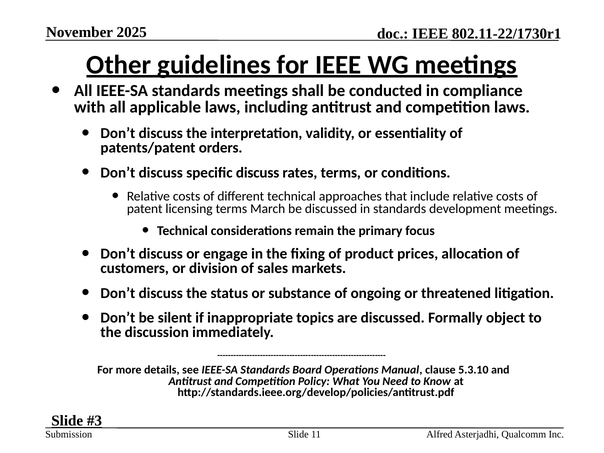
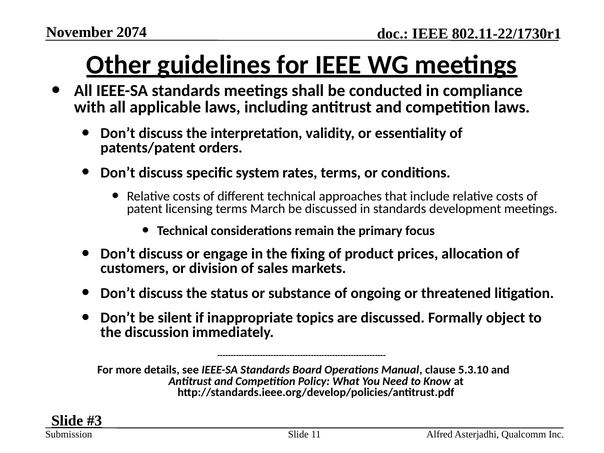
2025: 2025 -> 2074
specific discuss: discuss -> system
